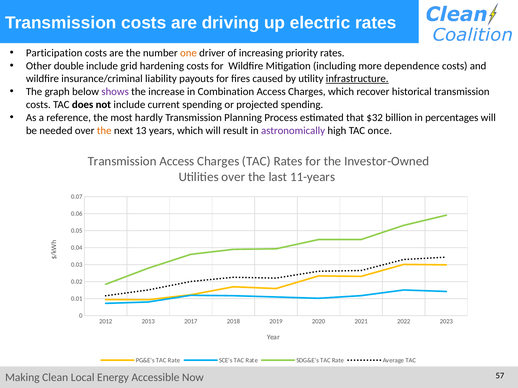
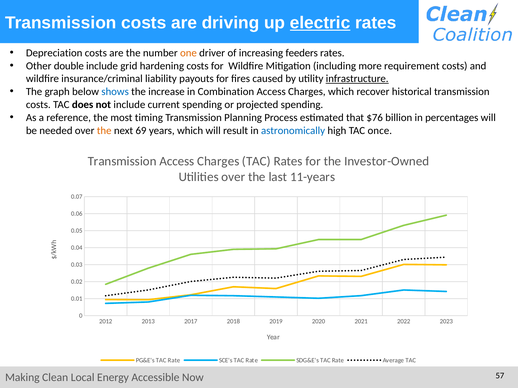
electric underline: none -> present
Participation: Participation -> Depreciation
priority: priority -> feeders
dependence: dependence -> requirement
shows colour: purple -> blue
hardly: hardly -> timing
$32: $32 -> $76
13: 13 -> 69
astronomically colour: purple -> blue
